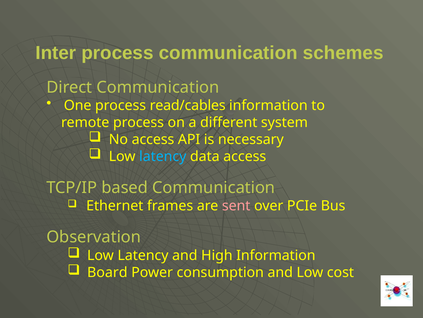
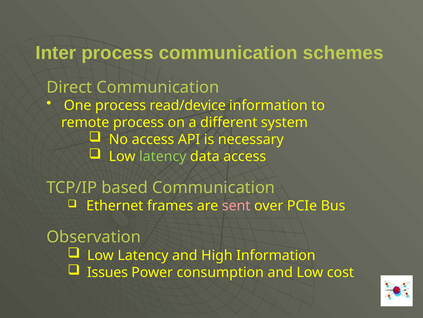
read/cables: read/cables -> read/device
latency at (163, 156) colour: light blue -> light green
Board: Board -> Issues
